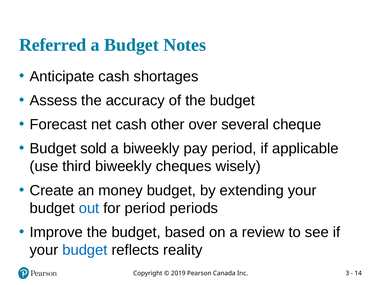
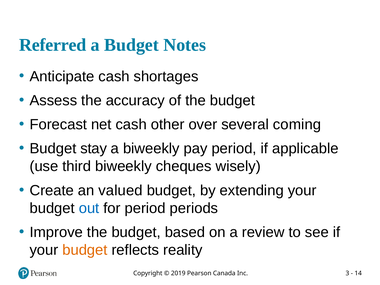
cheque: cheque -> coming
sold: sold -> stay
money: money -> valued
budget at (85, 250) colour: blue -> orange
